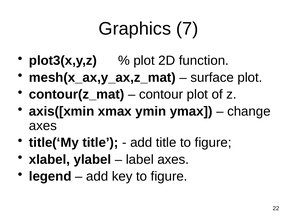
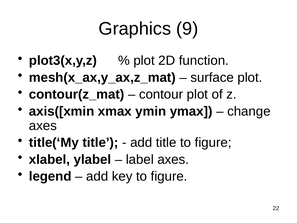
7: 7 -> 9
